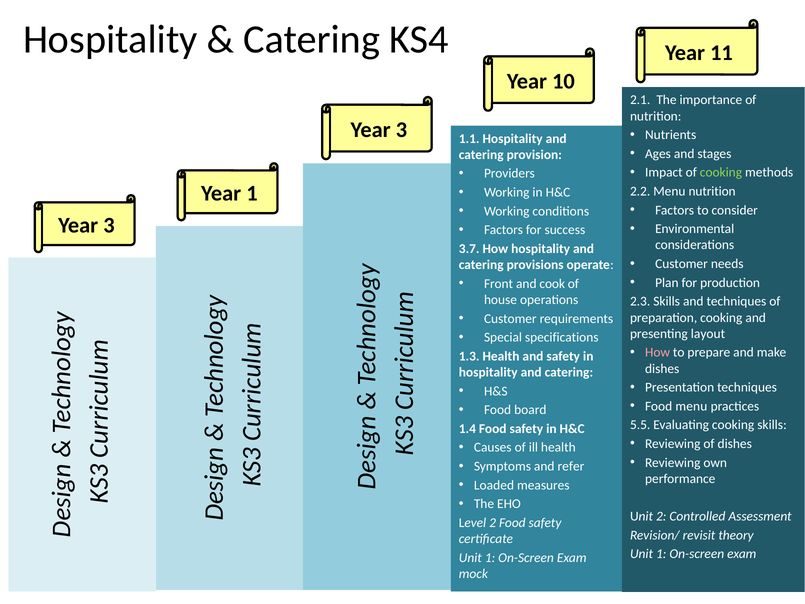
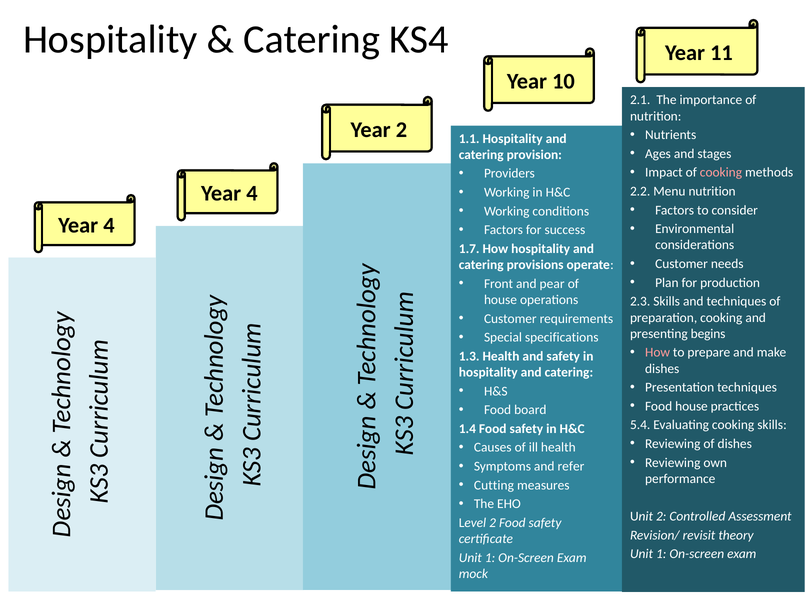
3 at (401, 130): 3 -> 2
cooking at (721, 172) colour: light green -> pink
1 at (252, 193): 1 -> 4
3 at (109, 225): 3 -> 4
3.7: 3.7 -> 1.7
cook: cook -> pear
layout: layout -> begins
Food menu: menu -> house
5.5: 5.5 -> 5.4
Loaded: Loaded -> Cutting
